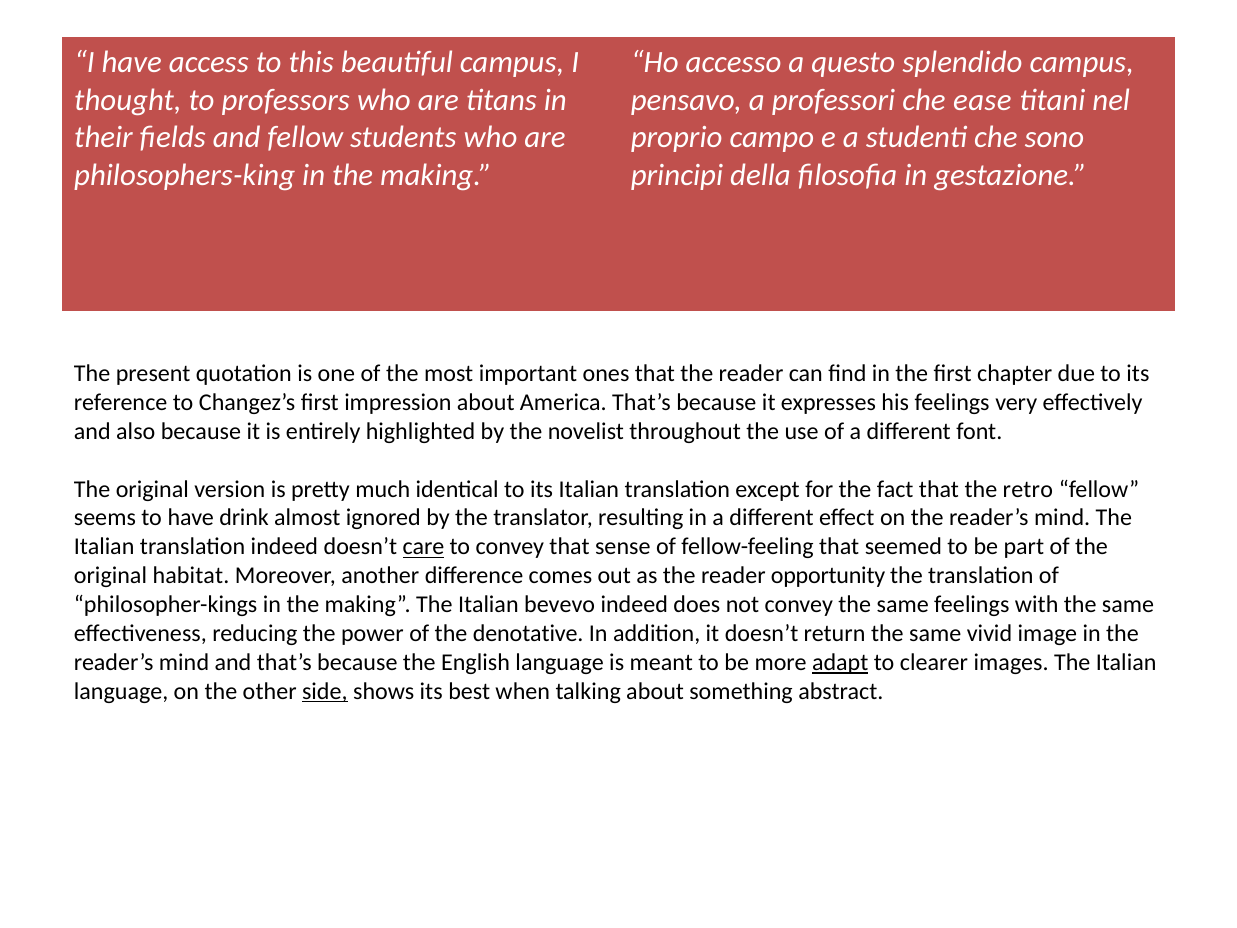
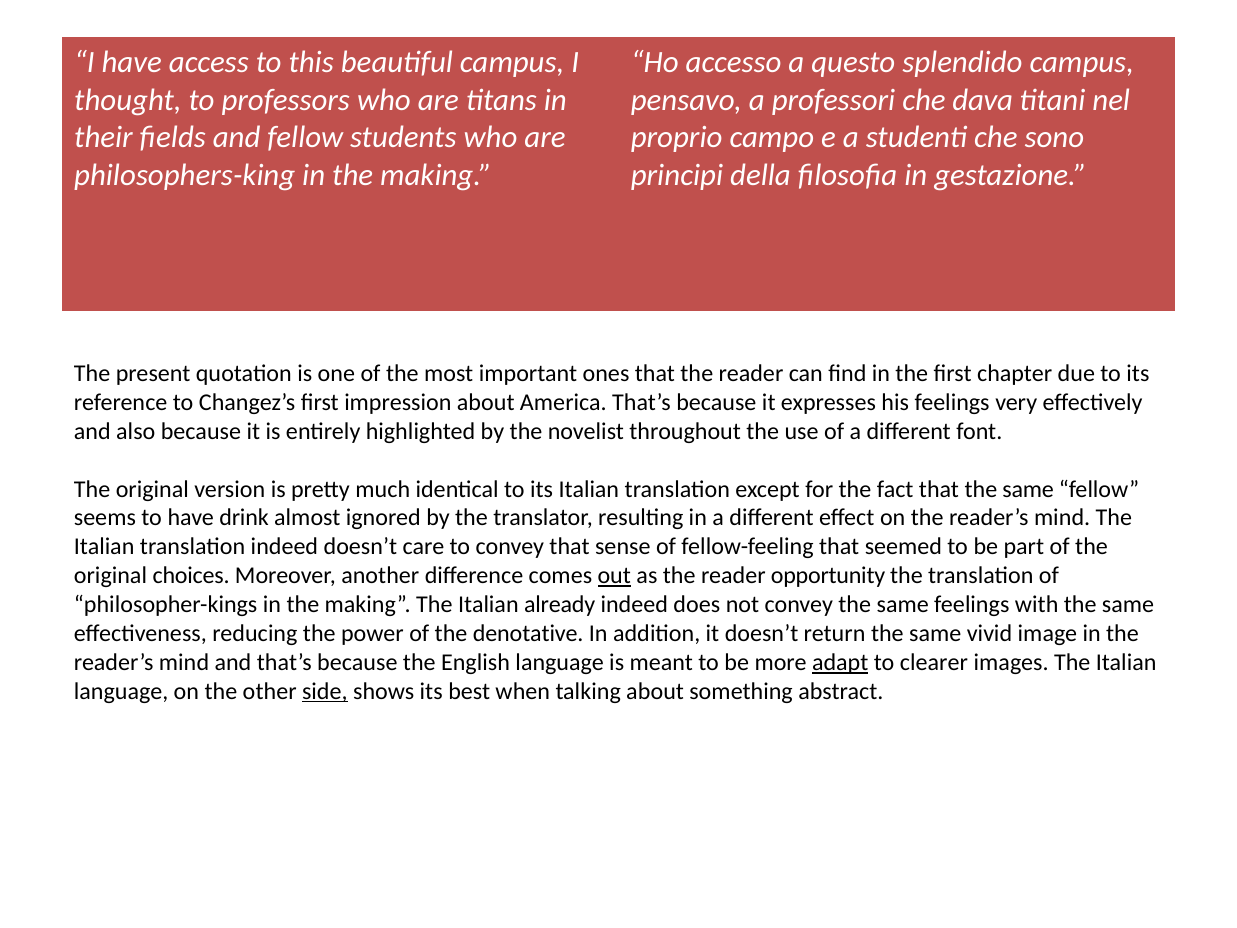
ease: ease -> dava
that the retro: retro -> same
care underline: present -> none
habitat: habitat -> choices
out underline: none -> present
bevevo: bevevo -> already
